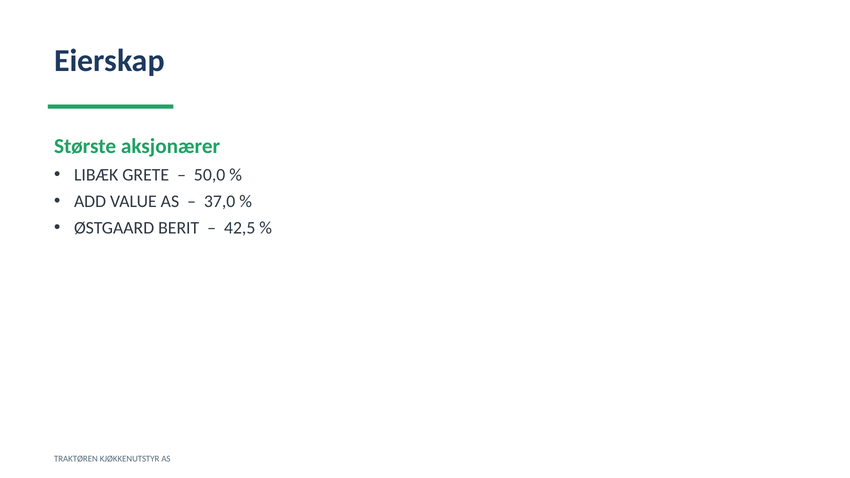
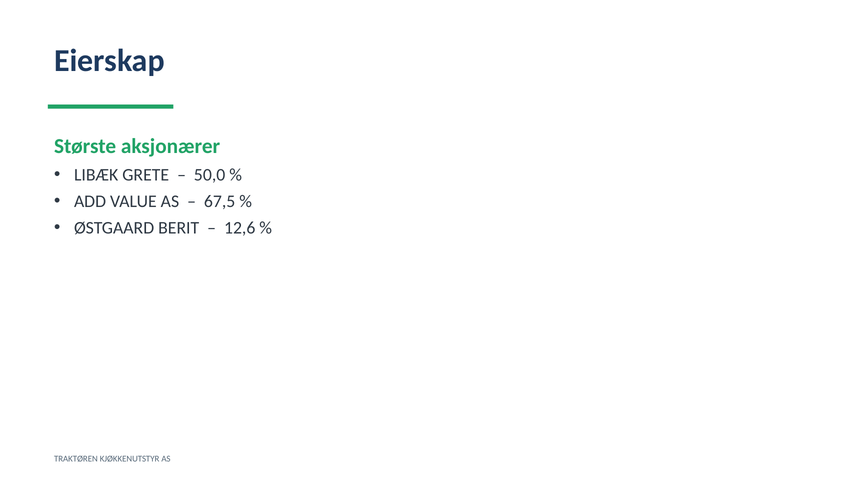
37,0: 37,0 -> 67,5
42,5: 42,5 -> 12,6
